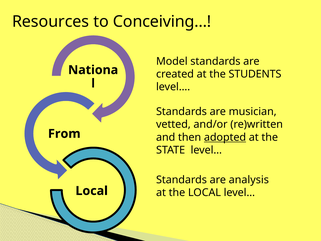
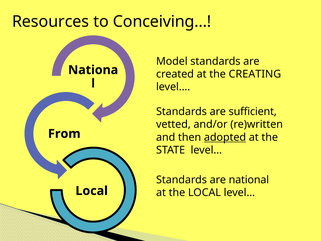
STUDENTS: STUDENTS -> CREATING
musician: musician -> sufficient
analysis: analysis -> national
